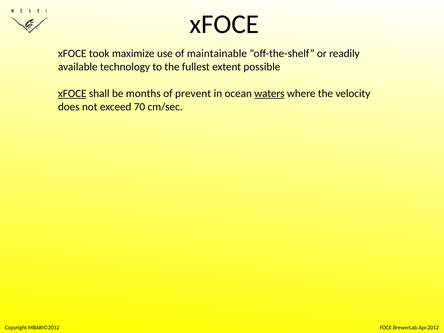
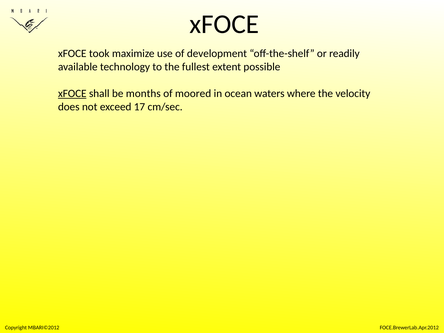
maintainable: maintainable -> development
prevent: prevent -> moored
waters underline: present -> none
70: 70 -> 17
